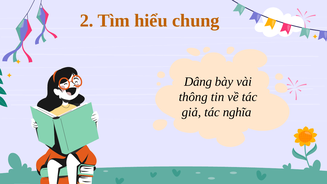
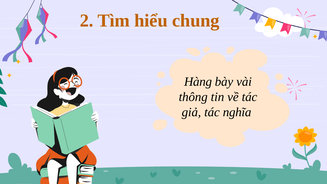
Dâng: Dâng -> Hàng
